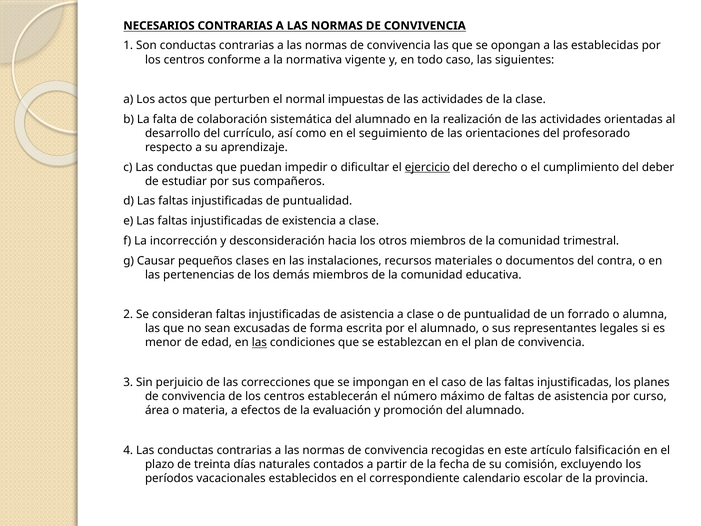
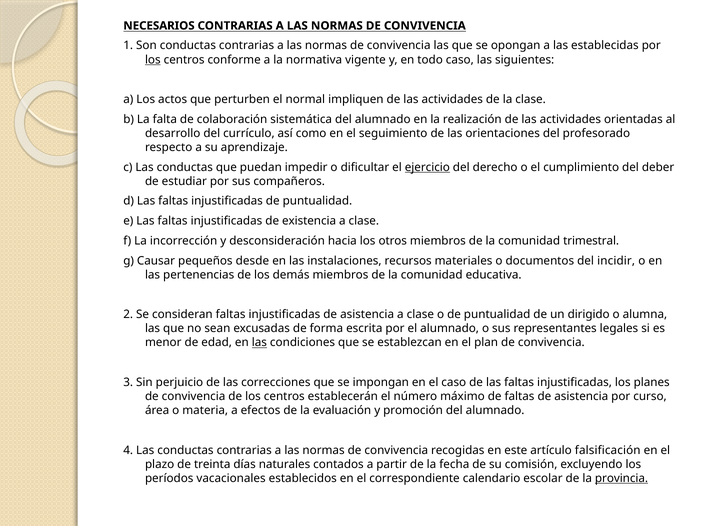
los at (153, 60) underline: none -> present
impuestas: impuestas -> impliquen
clases: clases -> desde
contra: contra -> incidir
forrado: forrado -> dirigido
provincia underline: none -> present
